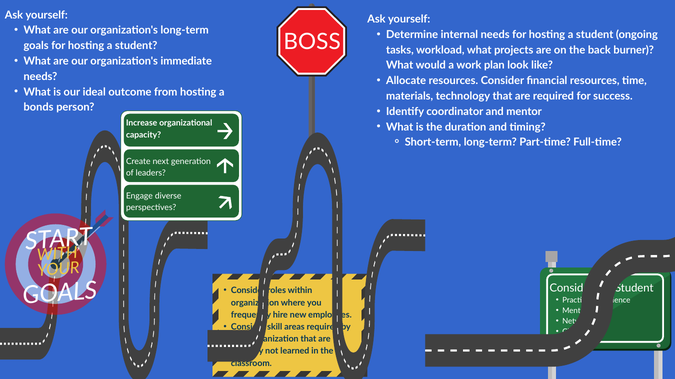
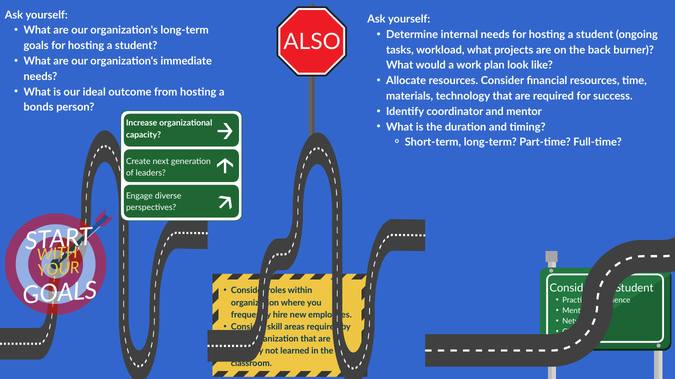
BOSS: BOSS -> ALSO
